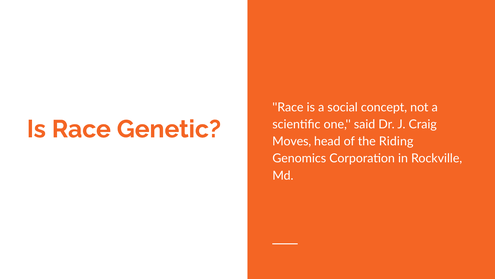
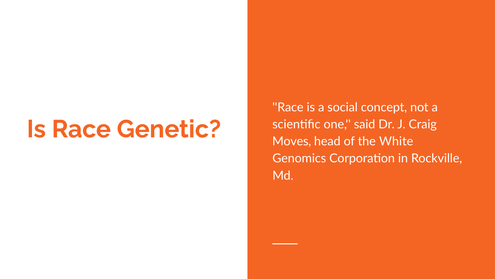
Riding: Riding -> White
